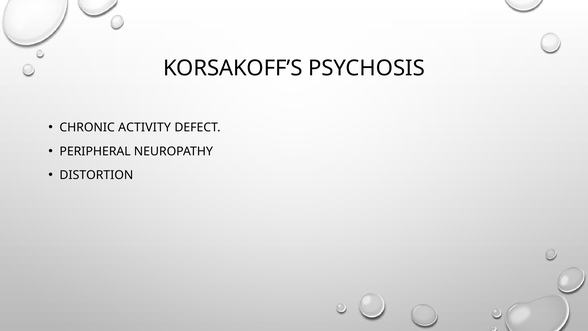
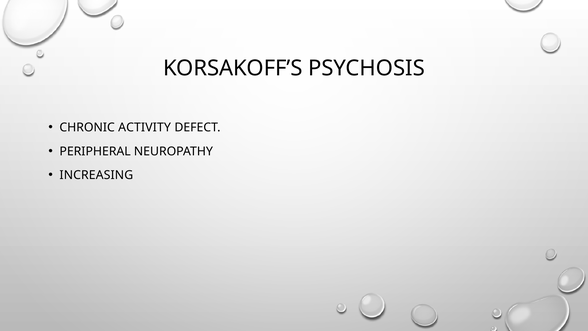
DISTORTION: DISTORTION -> INCREASING
